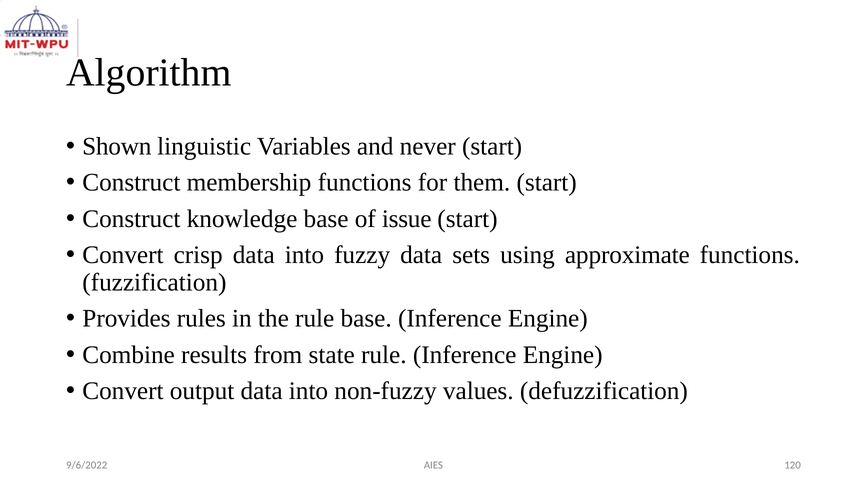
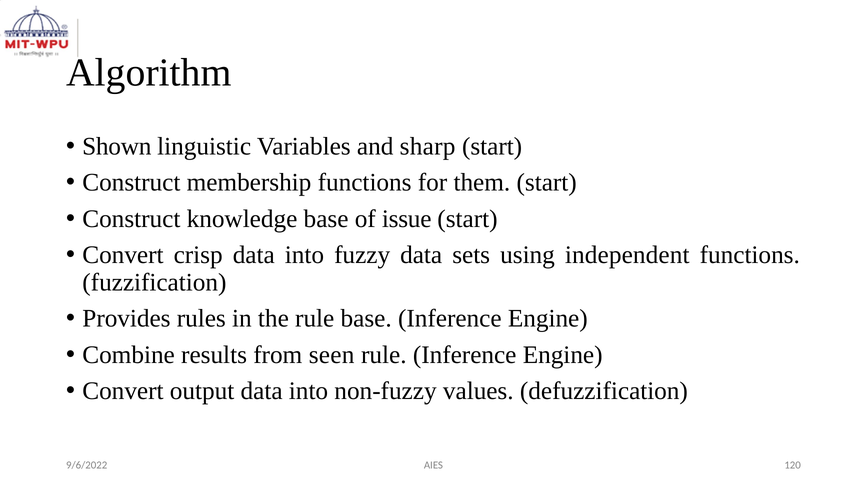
never: never -> sharp
approximate: approximate -> independent
state: state -> seen
